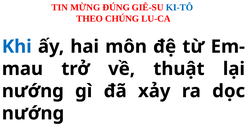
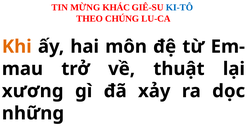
ĐÚNG: ĐÚNG -> KHÁC
Khi colour: blue -> orange
nướng at (33, 91): nướng -> xương
nướng at (33, 113): nướng -> những
